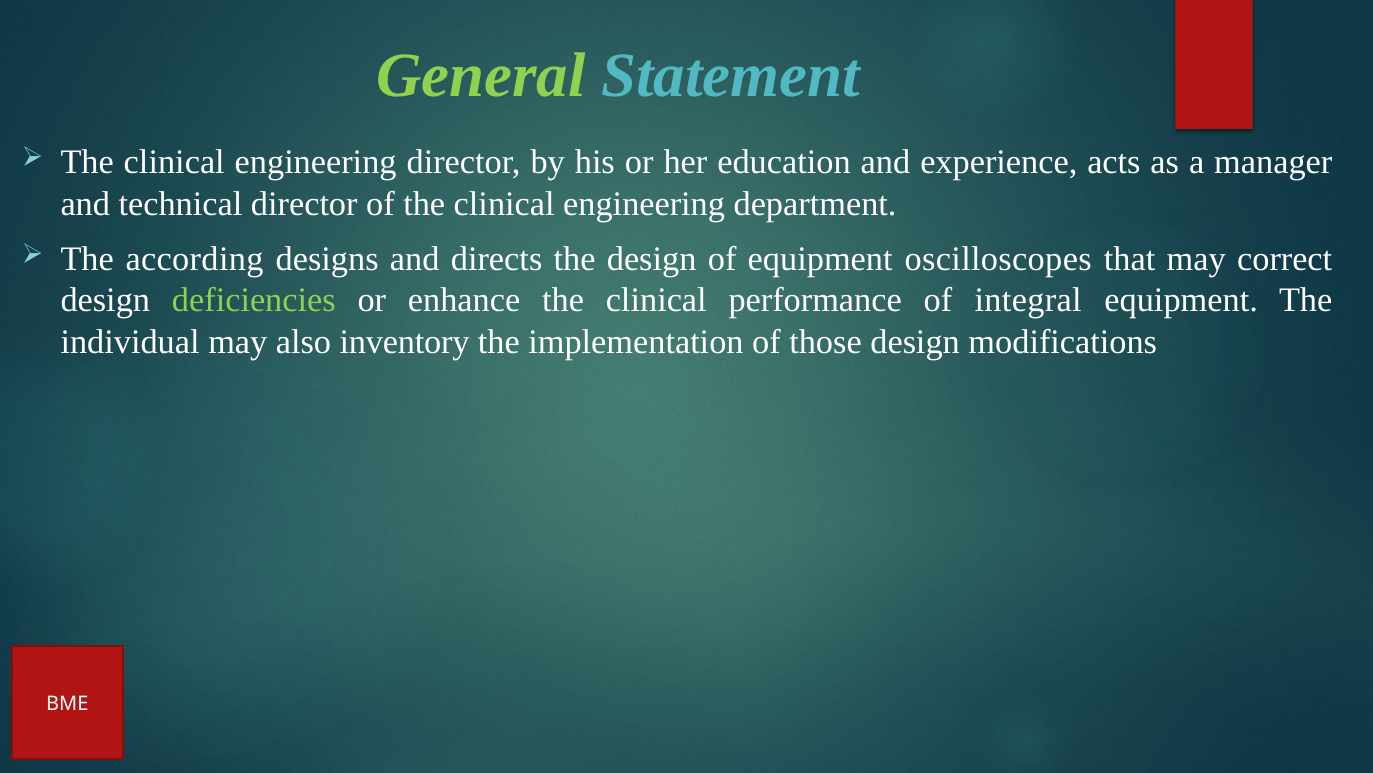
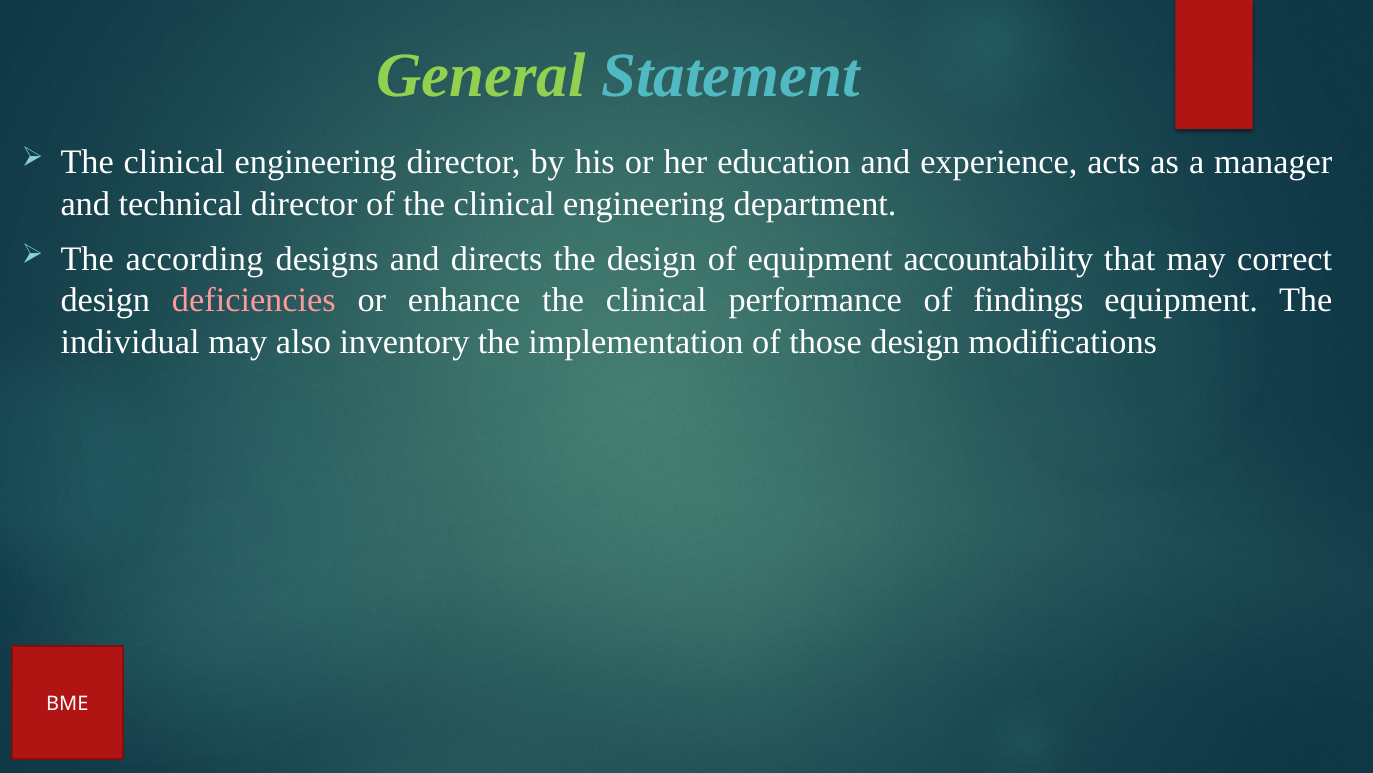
oscilloscopes: oscilloscopes -> accountability
deficiencies colour: light green -> pink
integral: integral -> findings
